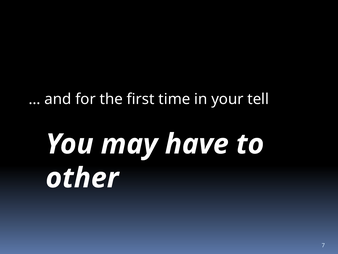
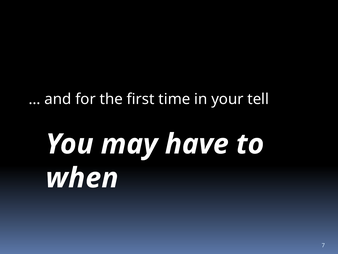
other: other -> when
